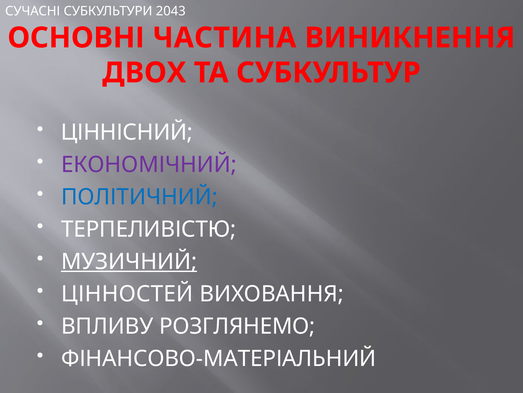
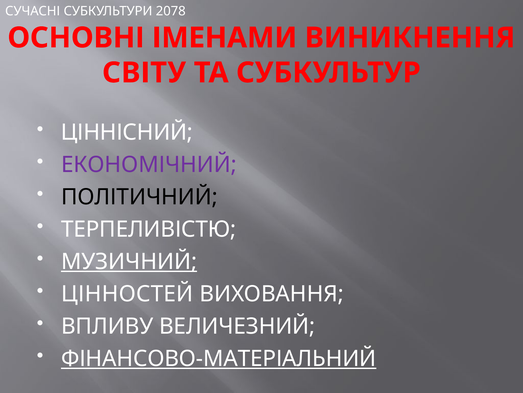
2043: 2043 -> 2078
ЧАСТИНА: ЧАСТИНА -> ІМЕНАМИ
ДВОХ: ДВОХ -> СВІТУ
ПОЛІТИЧНИЙ colour: blue -> black
РОЗГЛЯНЕМО: РОЗГЛЯНЕМО -> ВЕЛИЧЕЗНИЙ
ФІНАНСОВО-МАТЕРІАЛЬНИЙ underline: none -> present
